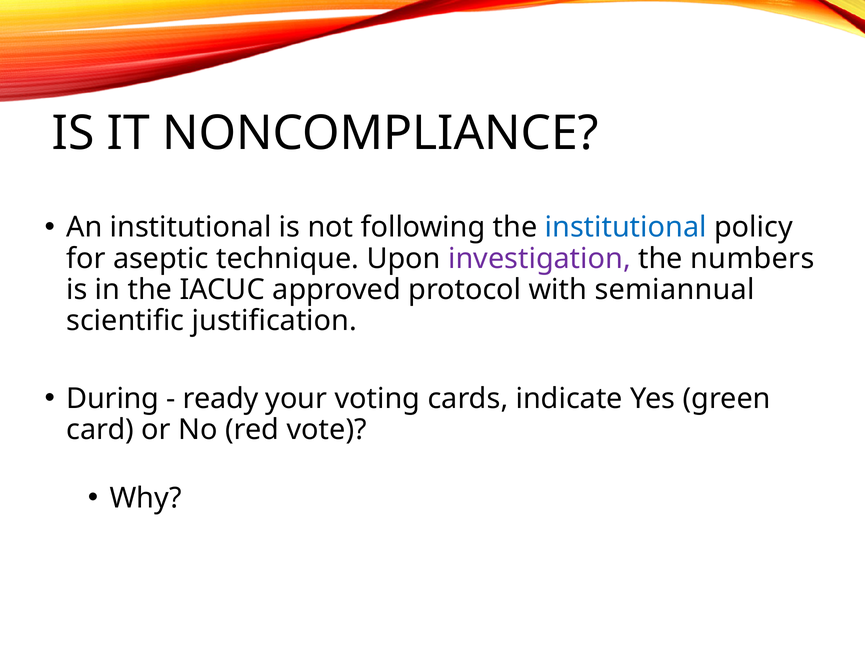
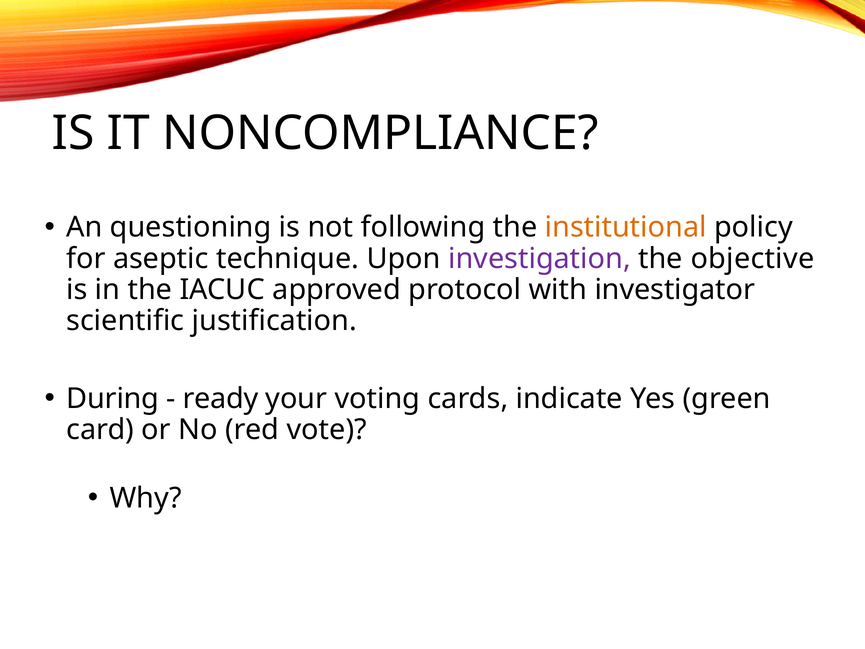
An institutional: institutional -> questioning
institutional at (626, 227) colour: blue -> orange
numbers: numbers -> objective
semiannual: semiannual -> investigator
